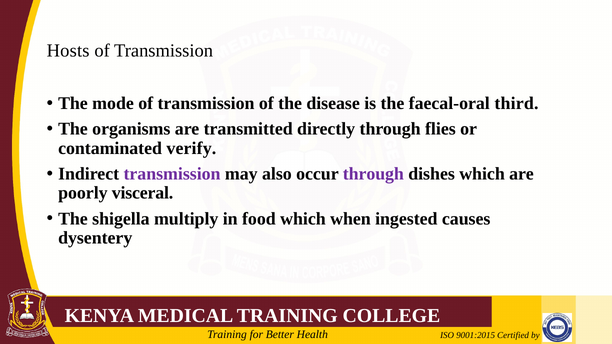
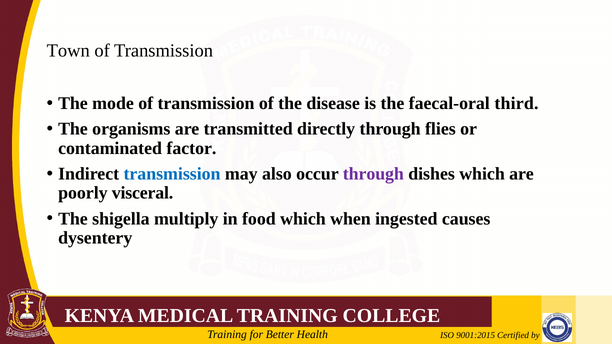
Hosts: Hosts -> Town
verify: verify -> factor
transmission at (172, 174) colour: purple -> blue
